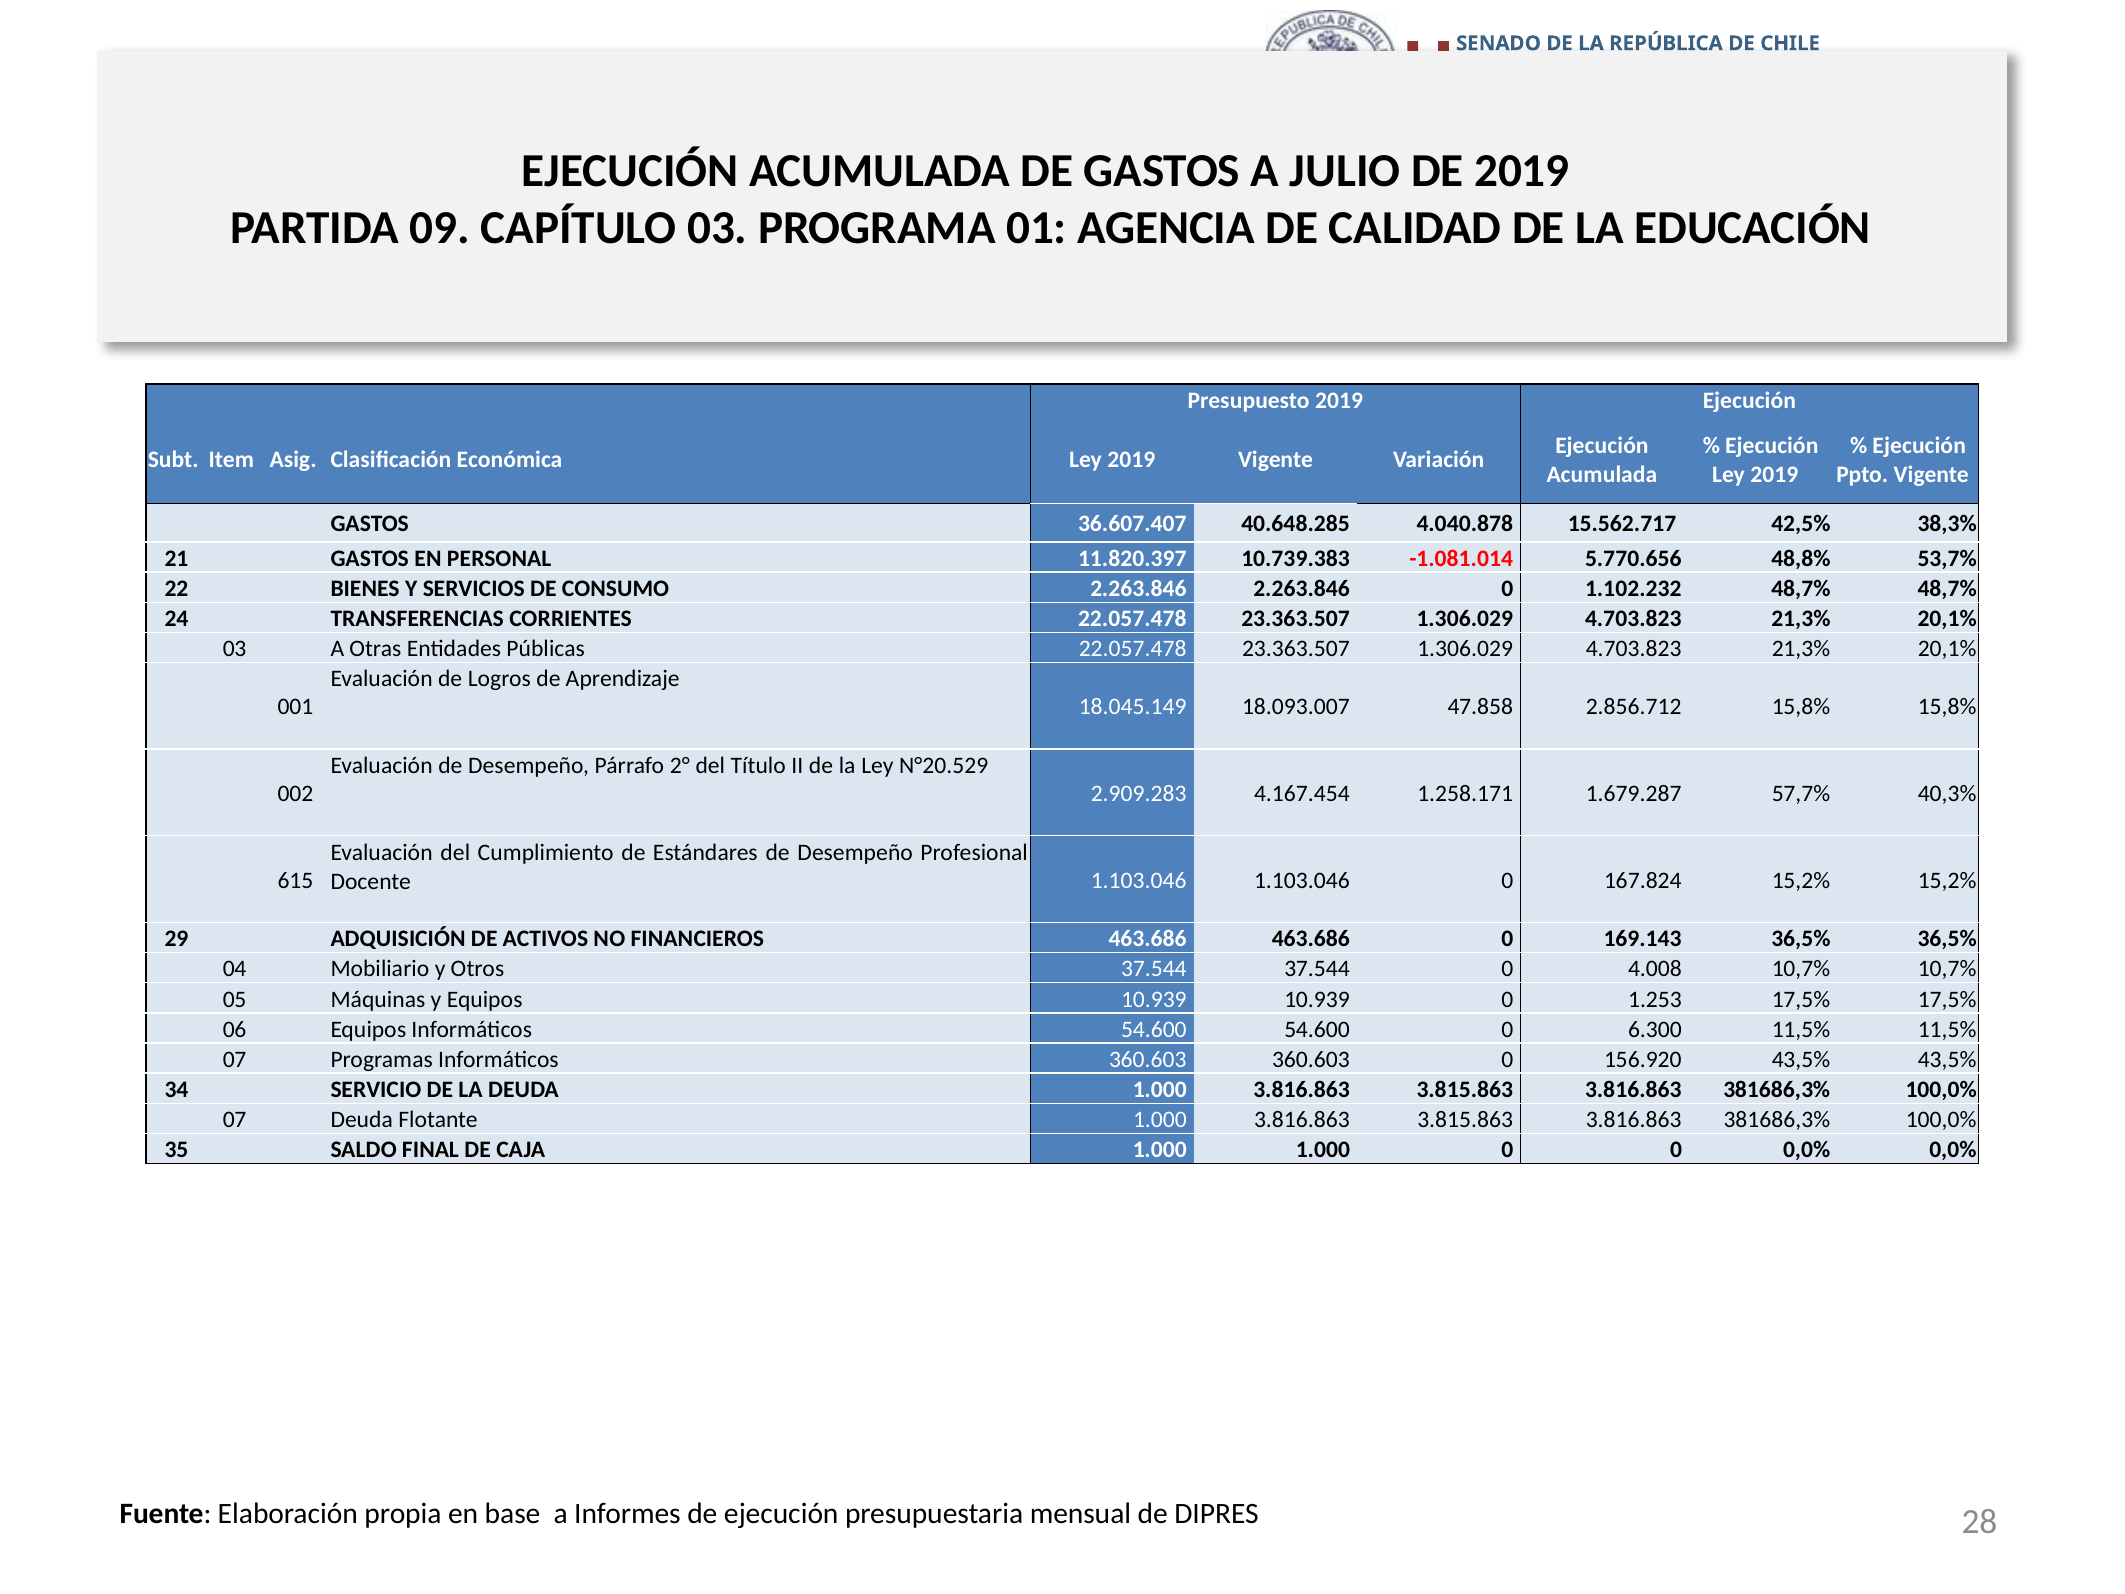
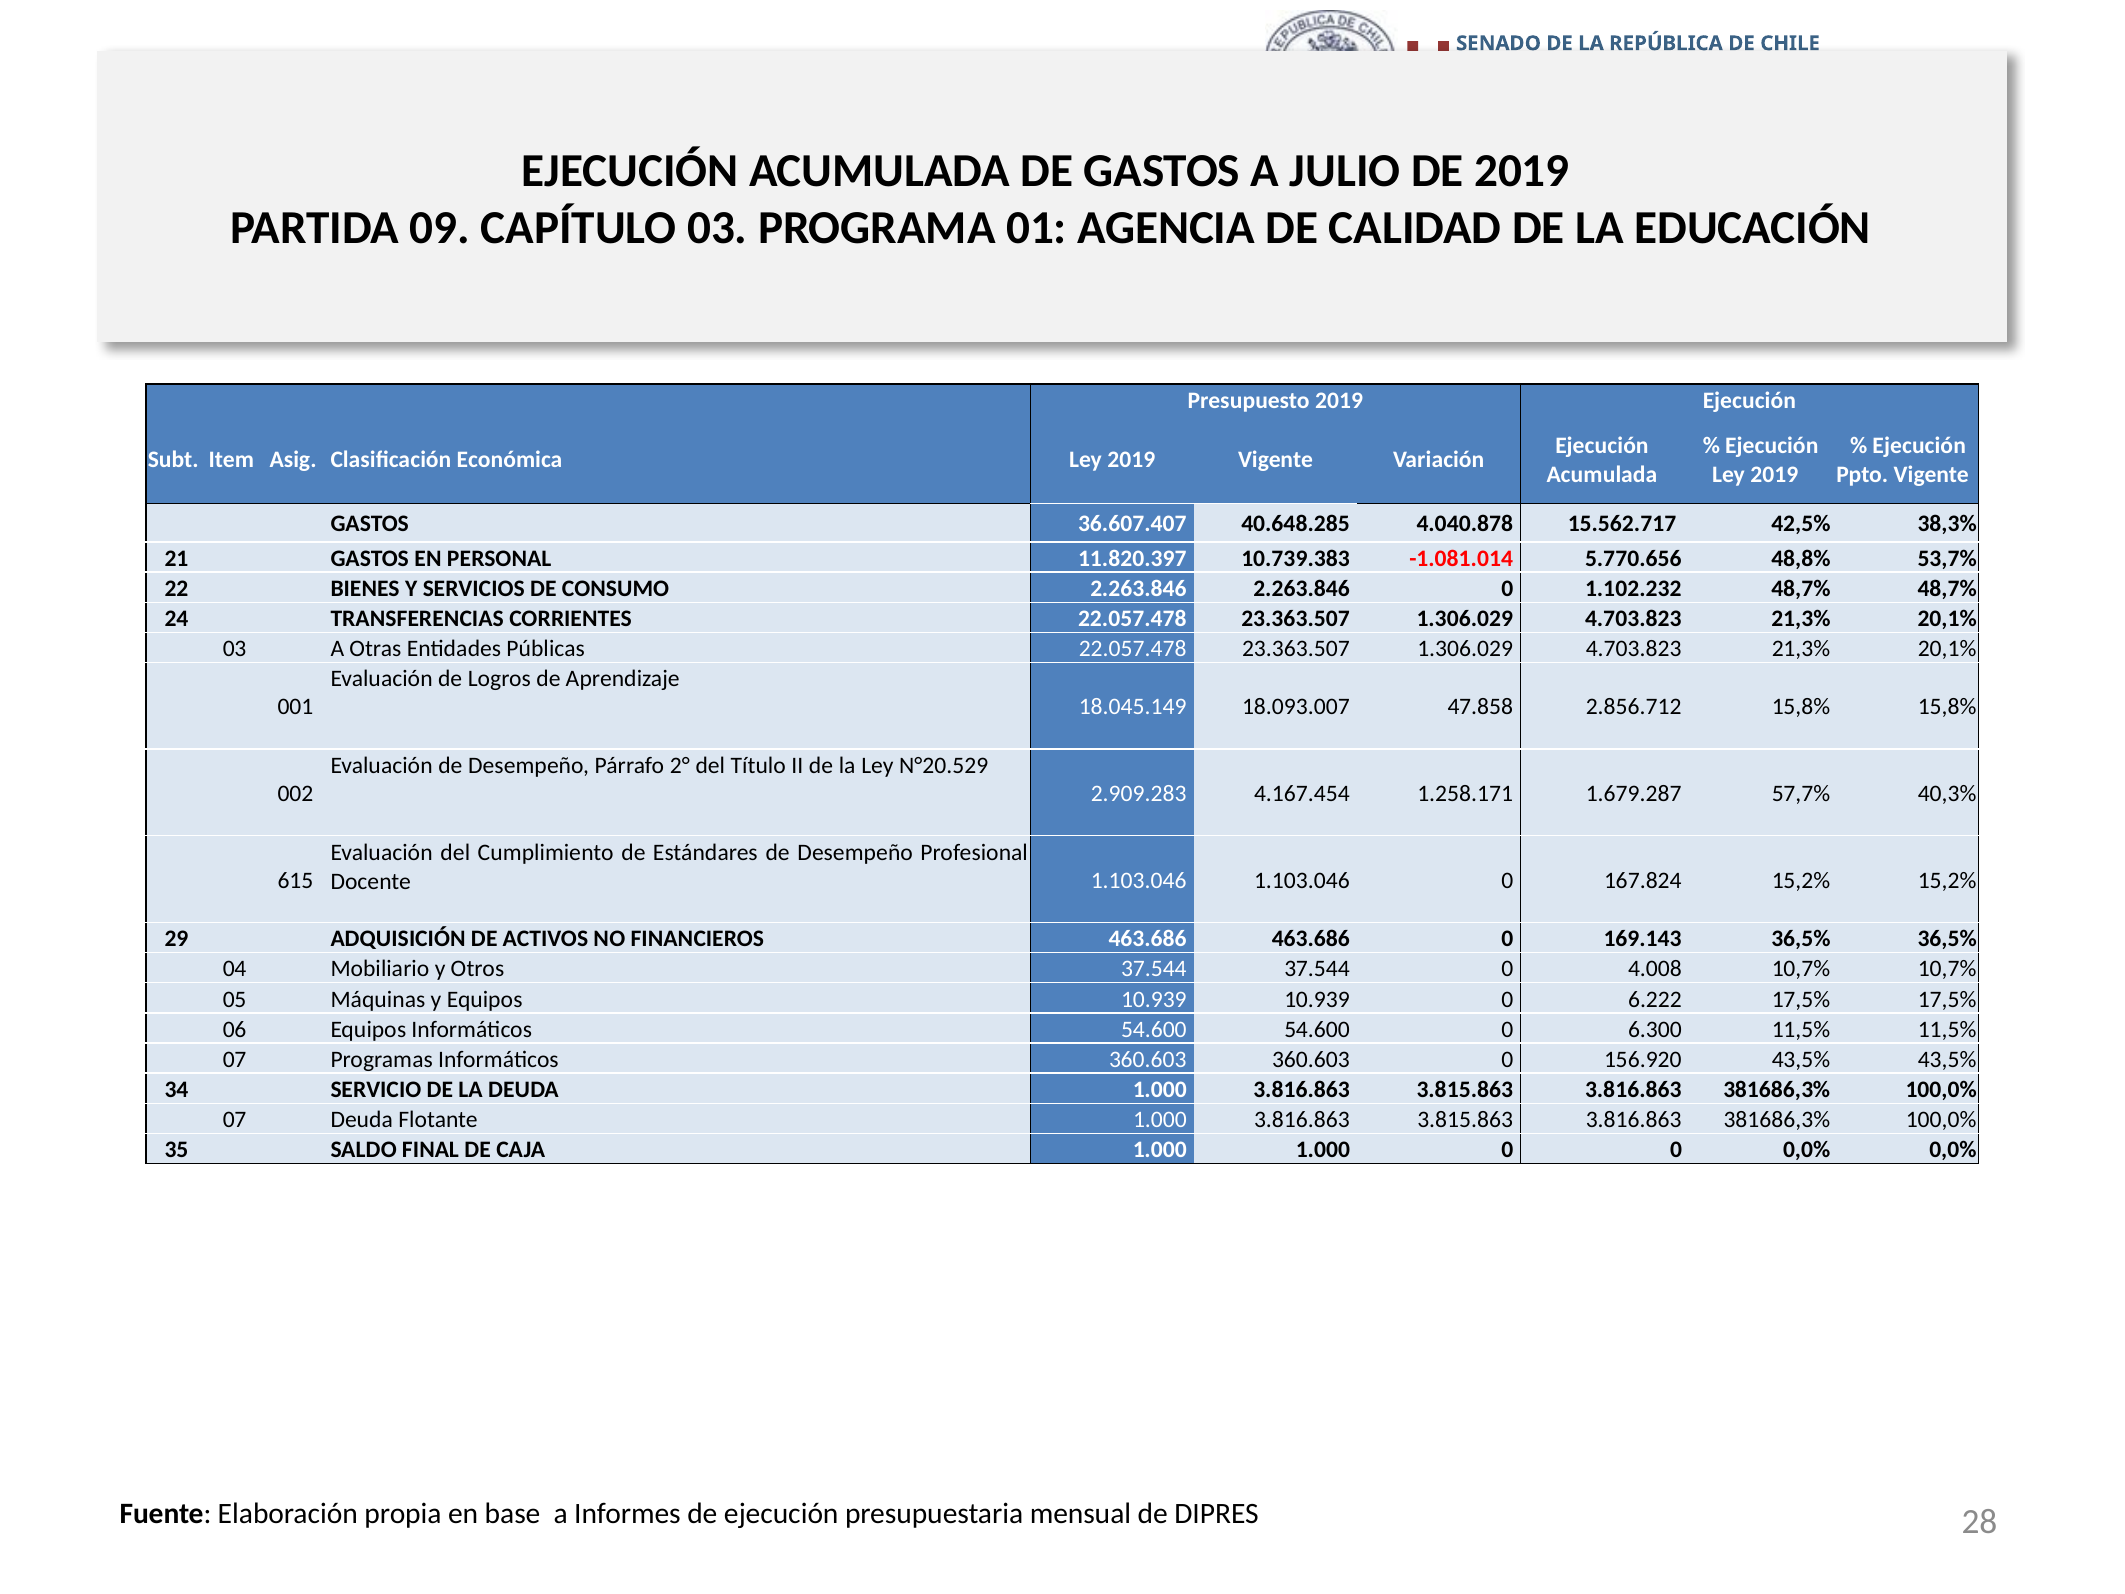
1.253: 1.253 -> 6.222
